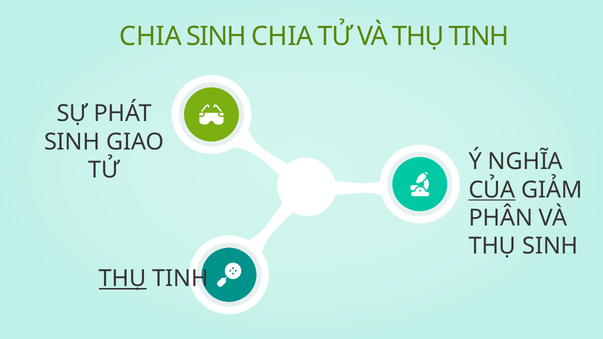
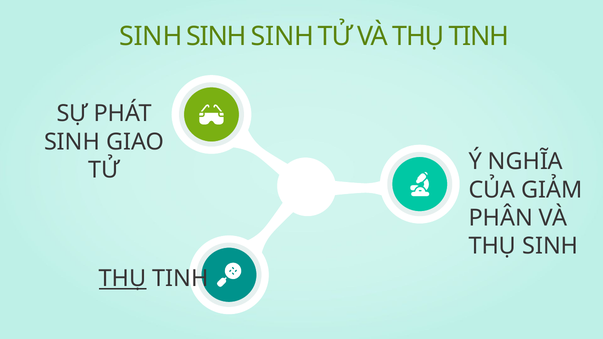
CHIA at (151, 37): CHIA -> SINH
CHIA at (282, 37): CHIA -> SINH
CỦA underline: present -> none
